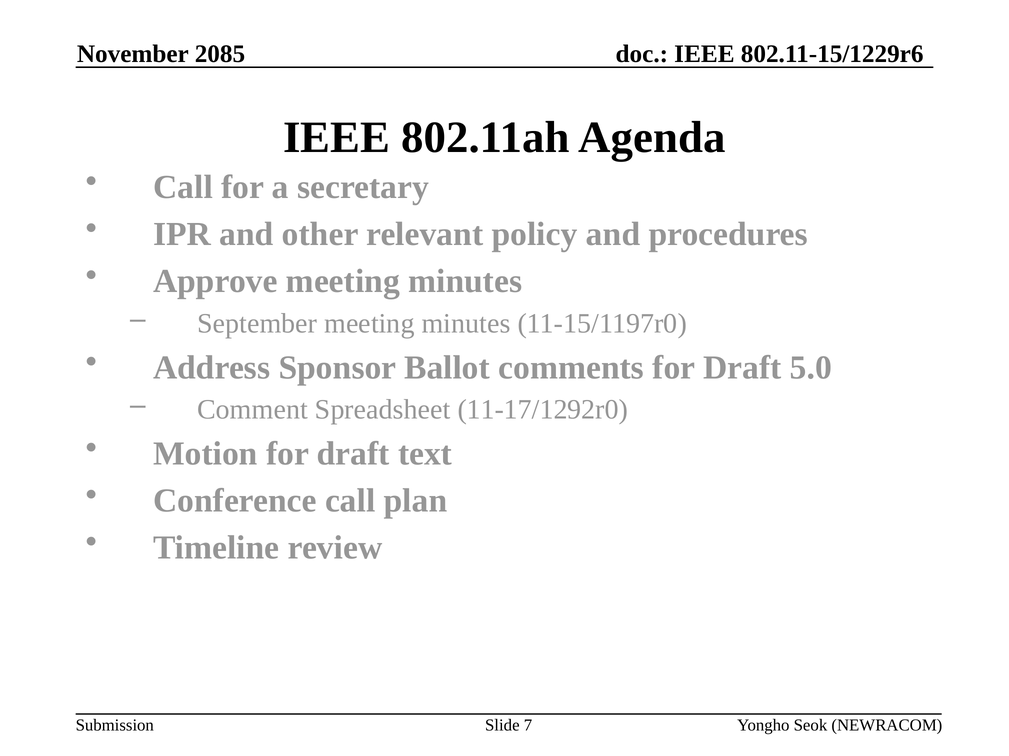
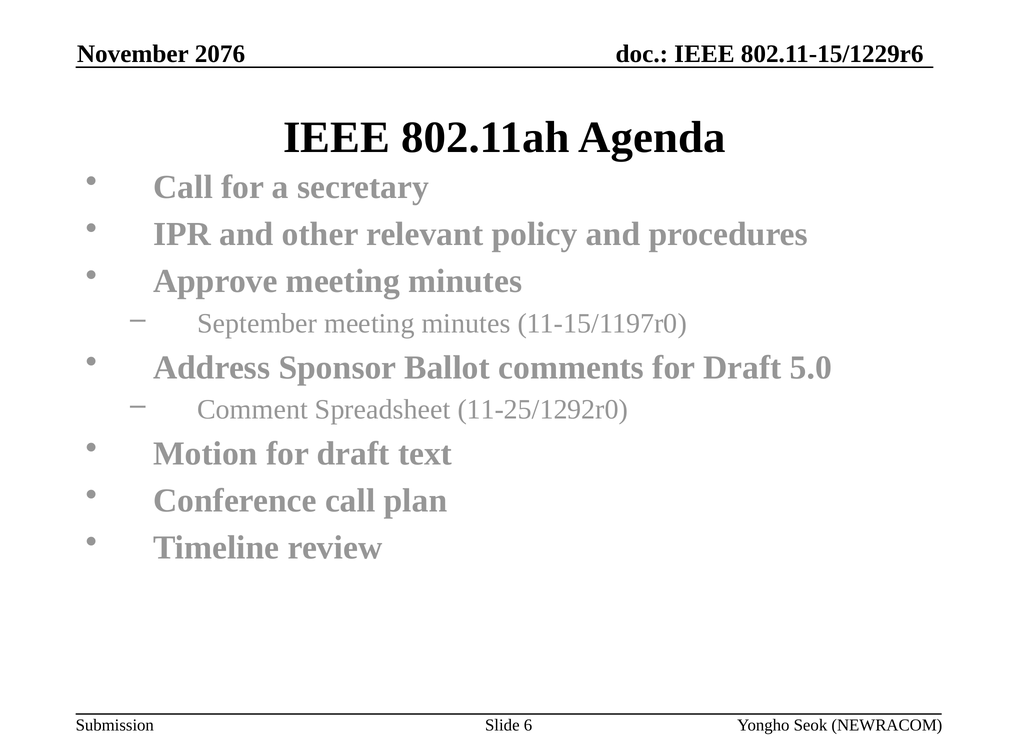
2085: 2085 -> 2076
11-17/1292r0: 11-17/1292r0 -> 11-25/1292r0
7: 7 -> 6
